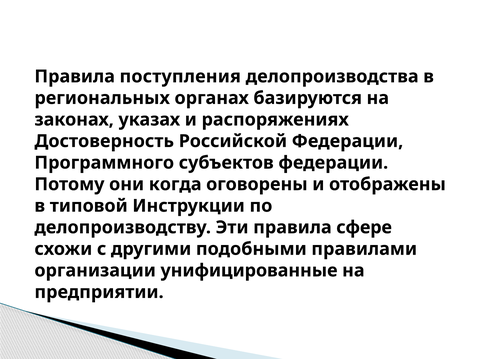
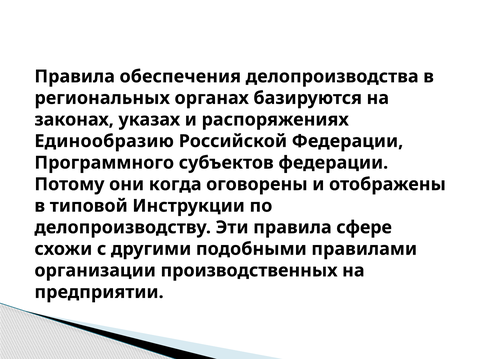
поступления: поступления -> обеспечения
Достоверность: Достоверность -> Единообразию
унифицированные: унифицированные -> производственных
